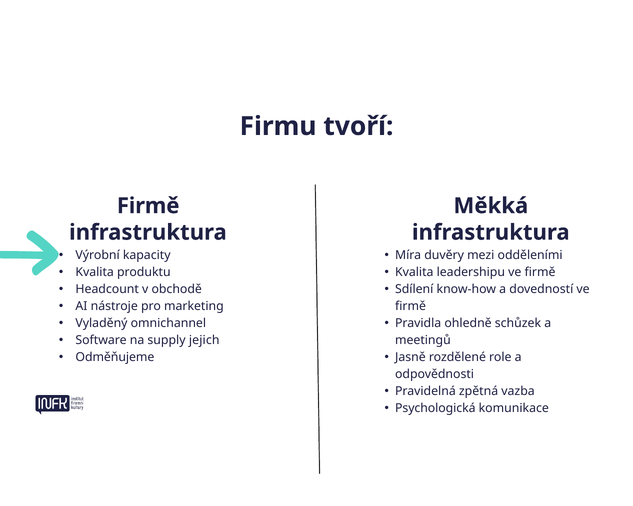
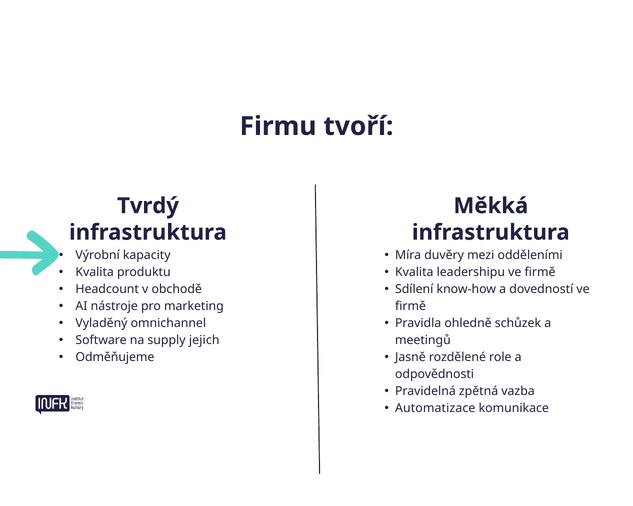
Firmě at (148, 206): Firmě -> Tvrdý
Psychologická: Psychologická -> Automatizace
